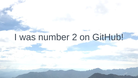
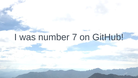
2: 2 -> 7
